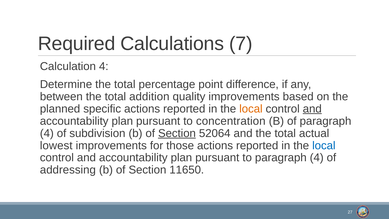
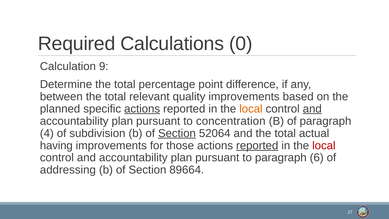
7: 7 -> 0
Calculation 4: 4 -> 9
addition: addition -> relevant
actions at (142, 109) underline: none -> present
lowest: lowest -> having
reported at (257, 145) underline: none -> present
local at (324, 145) colour: blue -> red
to paragraph 4: 4 -> 6
11650: 11650 -> 89664
